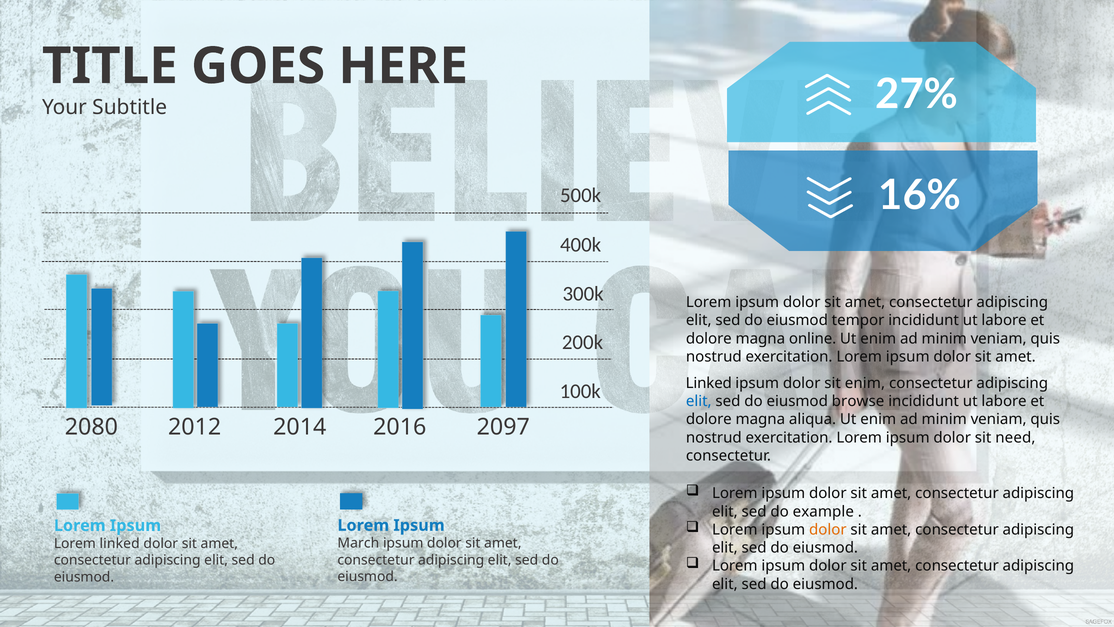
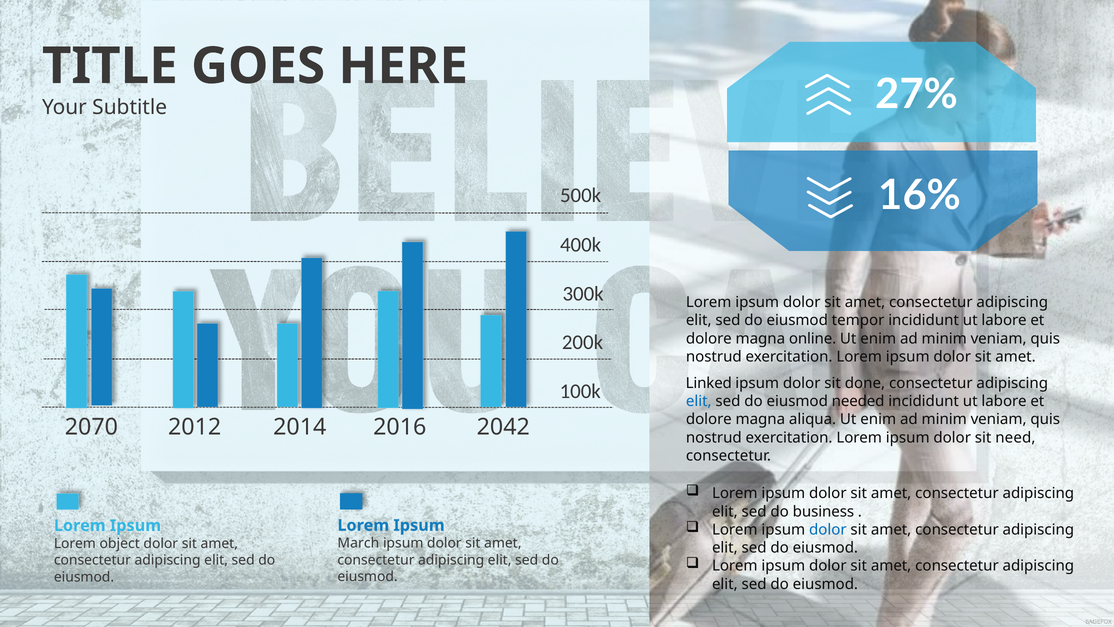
sit enim: enim -> done
browse: browse -> needed
2080: 2080 -> 2070
2097: 2097 -> 2042
example: example -> business
dolor at (828, 529) colour: orange -> blue
Lorem linked: linked -> object
